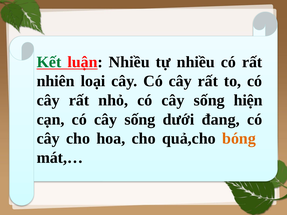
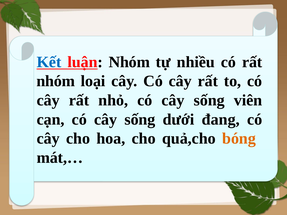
Kết colour: green -> blue
luận Nhiều: Nhiều -> Nhóm
nhiên at (56, 81): nhiên -> nhóm
hiện: hiện -> viên
